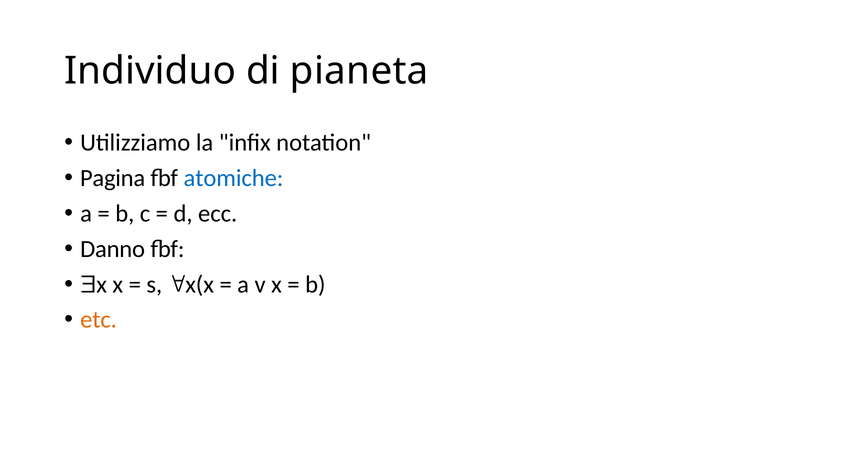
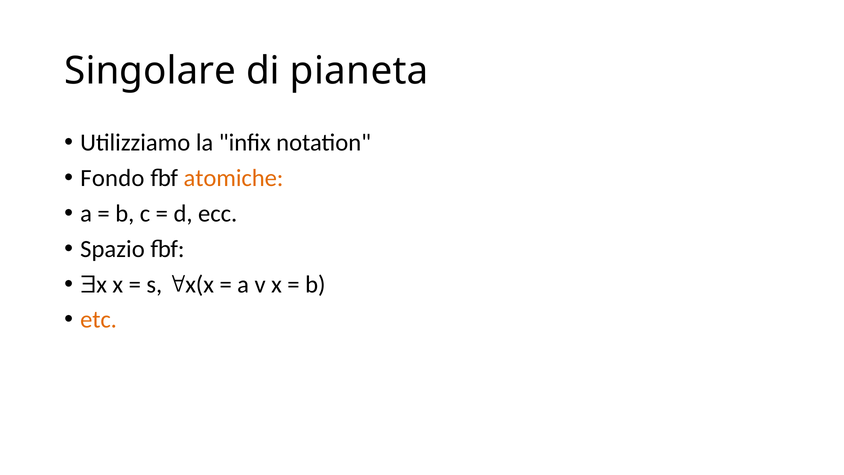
Individuo: Individuo -> Singolare
Pagina: Pagina -> Fondo
atomiche colour: blue -> orange
Danno: Danno -> Spazio
